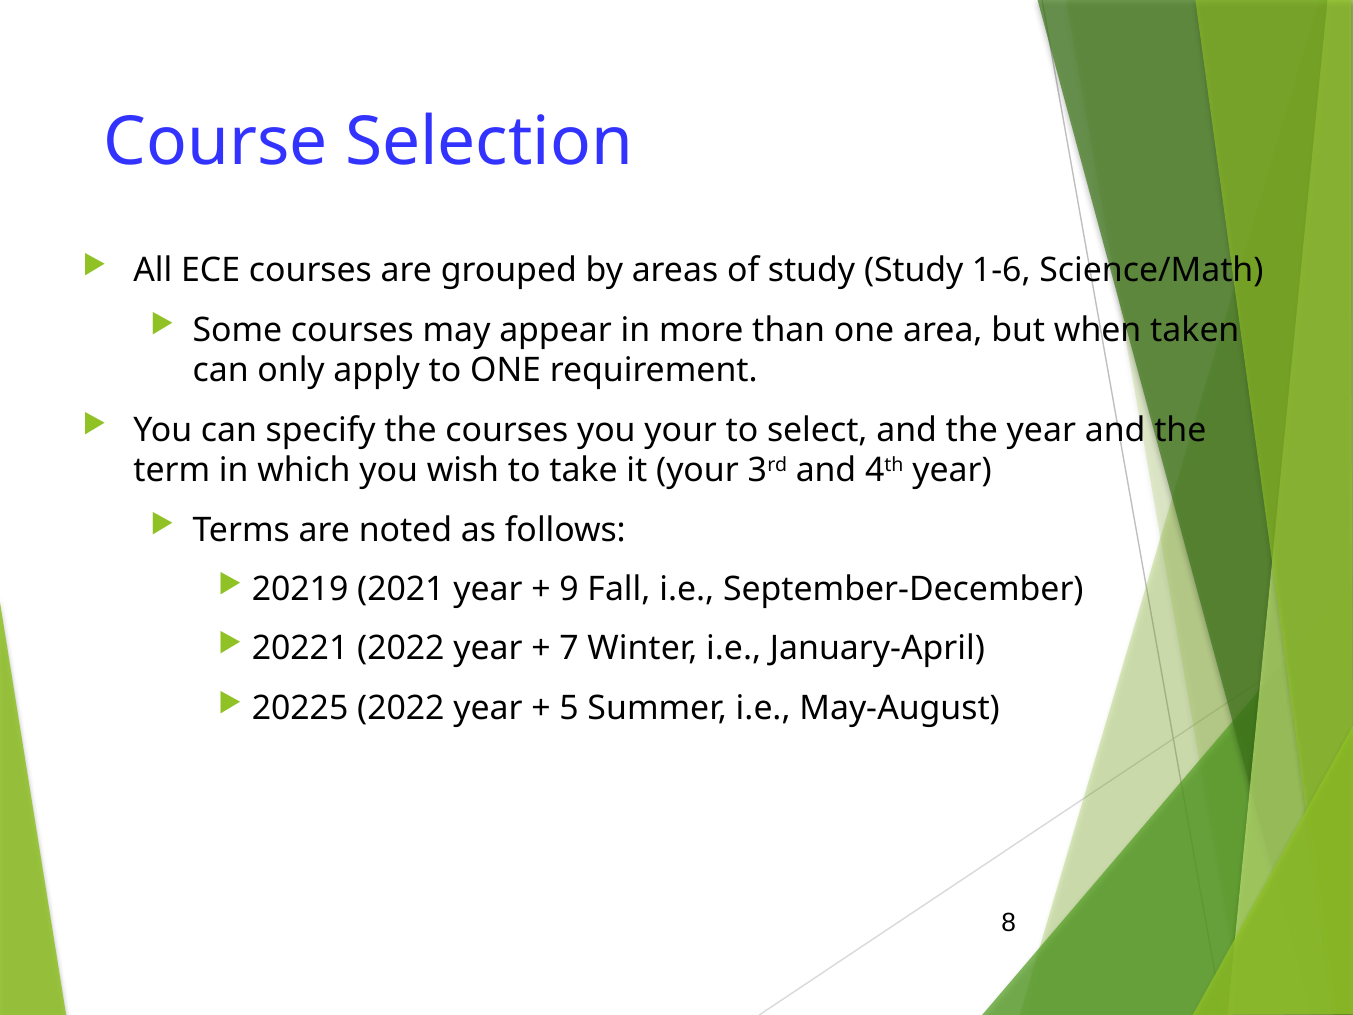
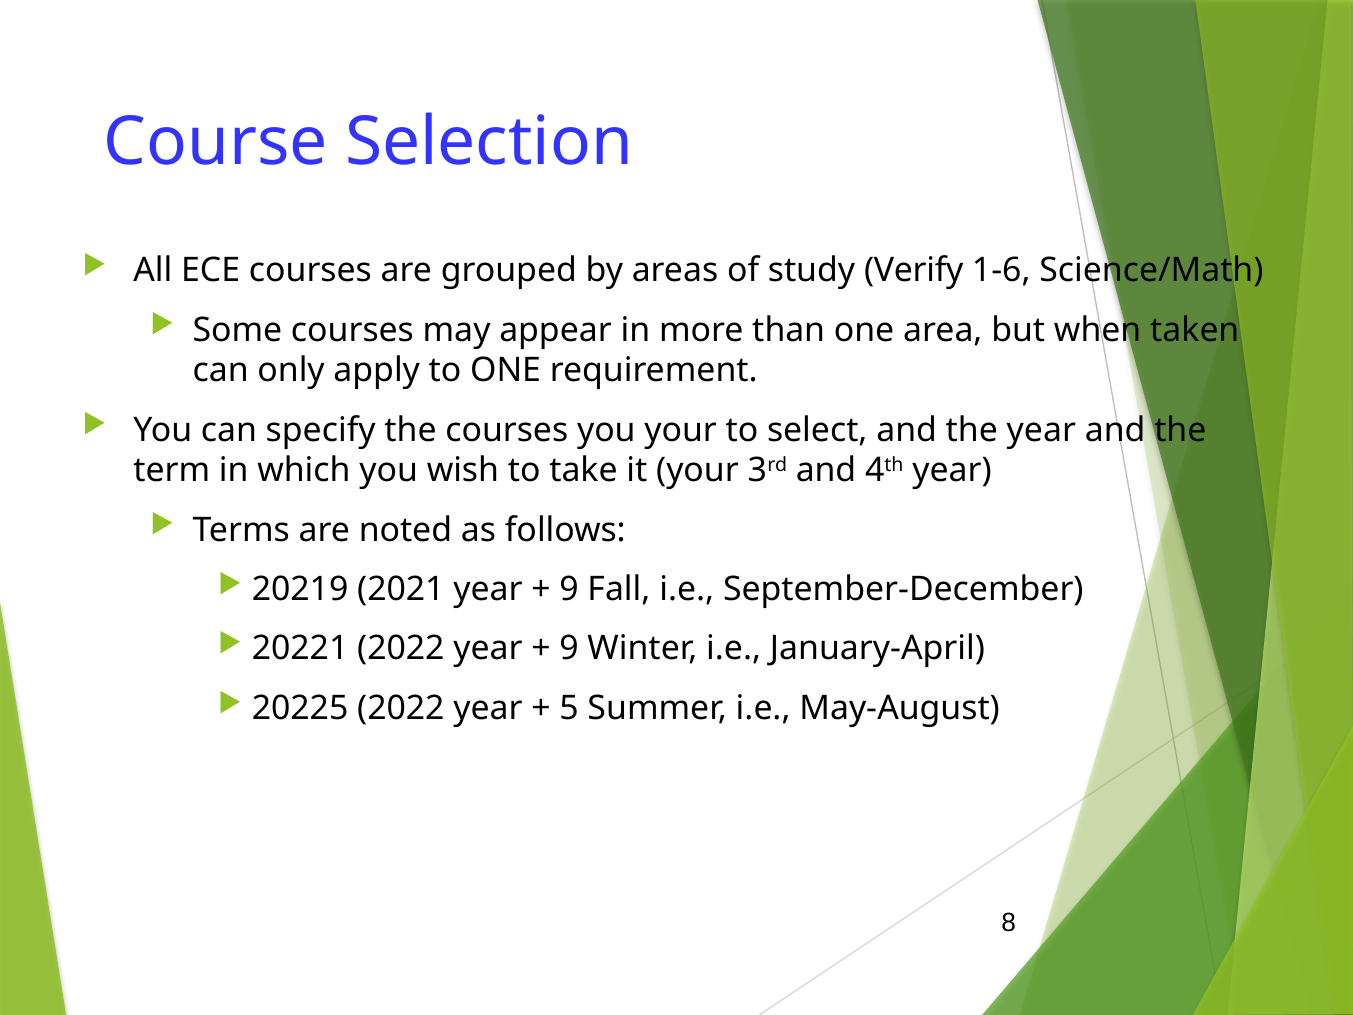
study Study: Study -> Verify
7 at (569, 649): 7 -> 9
